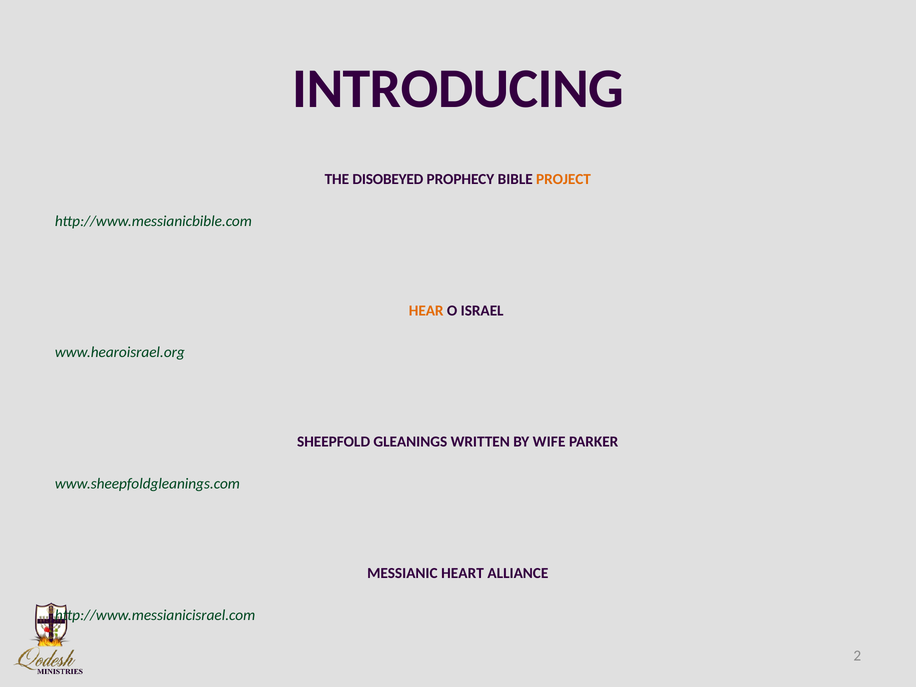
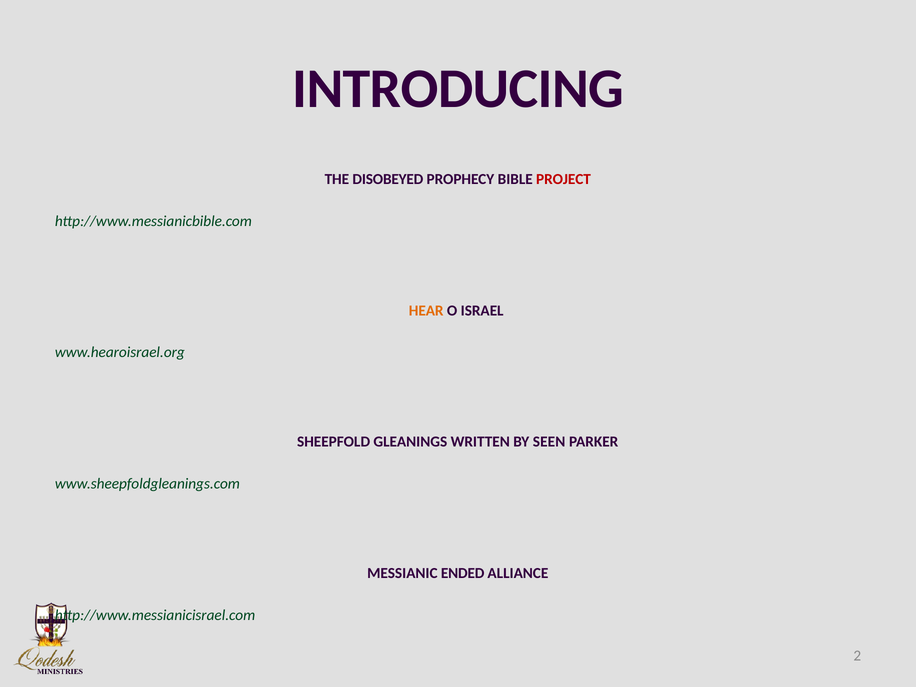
PROJECT colour: orange -> red
WIFE: WIFE -> SEEN
HEART: HEART -> ENDED
